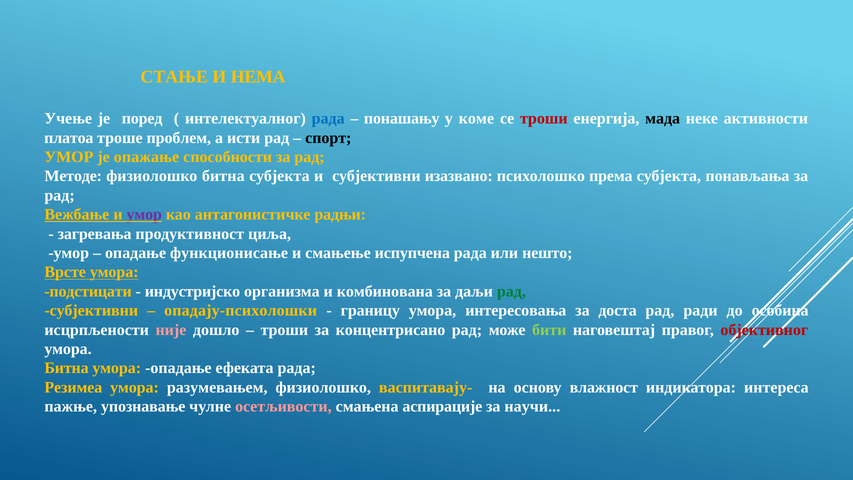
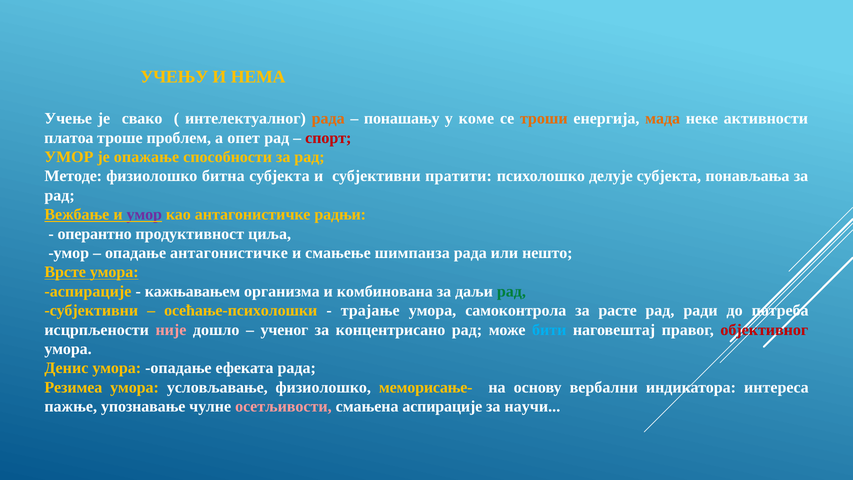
СТАЊЕ: СТАЊЕ -> УЧЕЊУ
поред: поред -> свако
рада at (328, 119) colour: blue -> orange
троши at (544, 119) colour: red -> orange
мада colour: black -> orange
исти: исти -> опет
спорт colour: black -> red
изазвано: изазвано -> пратити
према: према -> делује
загревања: загревања -> оперантно
опадање функционисање: функционисање -> антагонистичке
испупчена: испупчена -> шимпанза
подстицати at (88, 291): подстицати -> аспирације
индустријско: индустријско -> кажњавањем
опадају-психолошки: опадају-психолошки -> осећање-психолошки
границу: границу -> трајање
интересовања: интересовања -> самоконтрола
доста: доста -> расте
особина: особина -> потреба
троши at (284, 330): троши -> ученог
бити colour: light green -> light blue
Битна at (67, 368): Битна -> Денис
разумевањем: разумевањем -> условљавање
васпитавају-: васпитавају- -> меморисање-
влажност: влажност -> вербални
